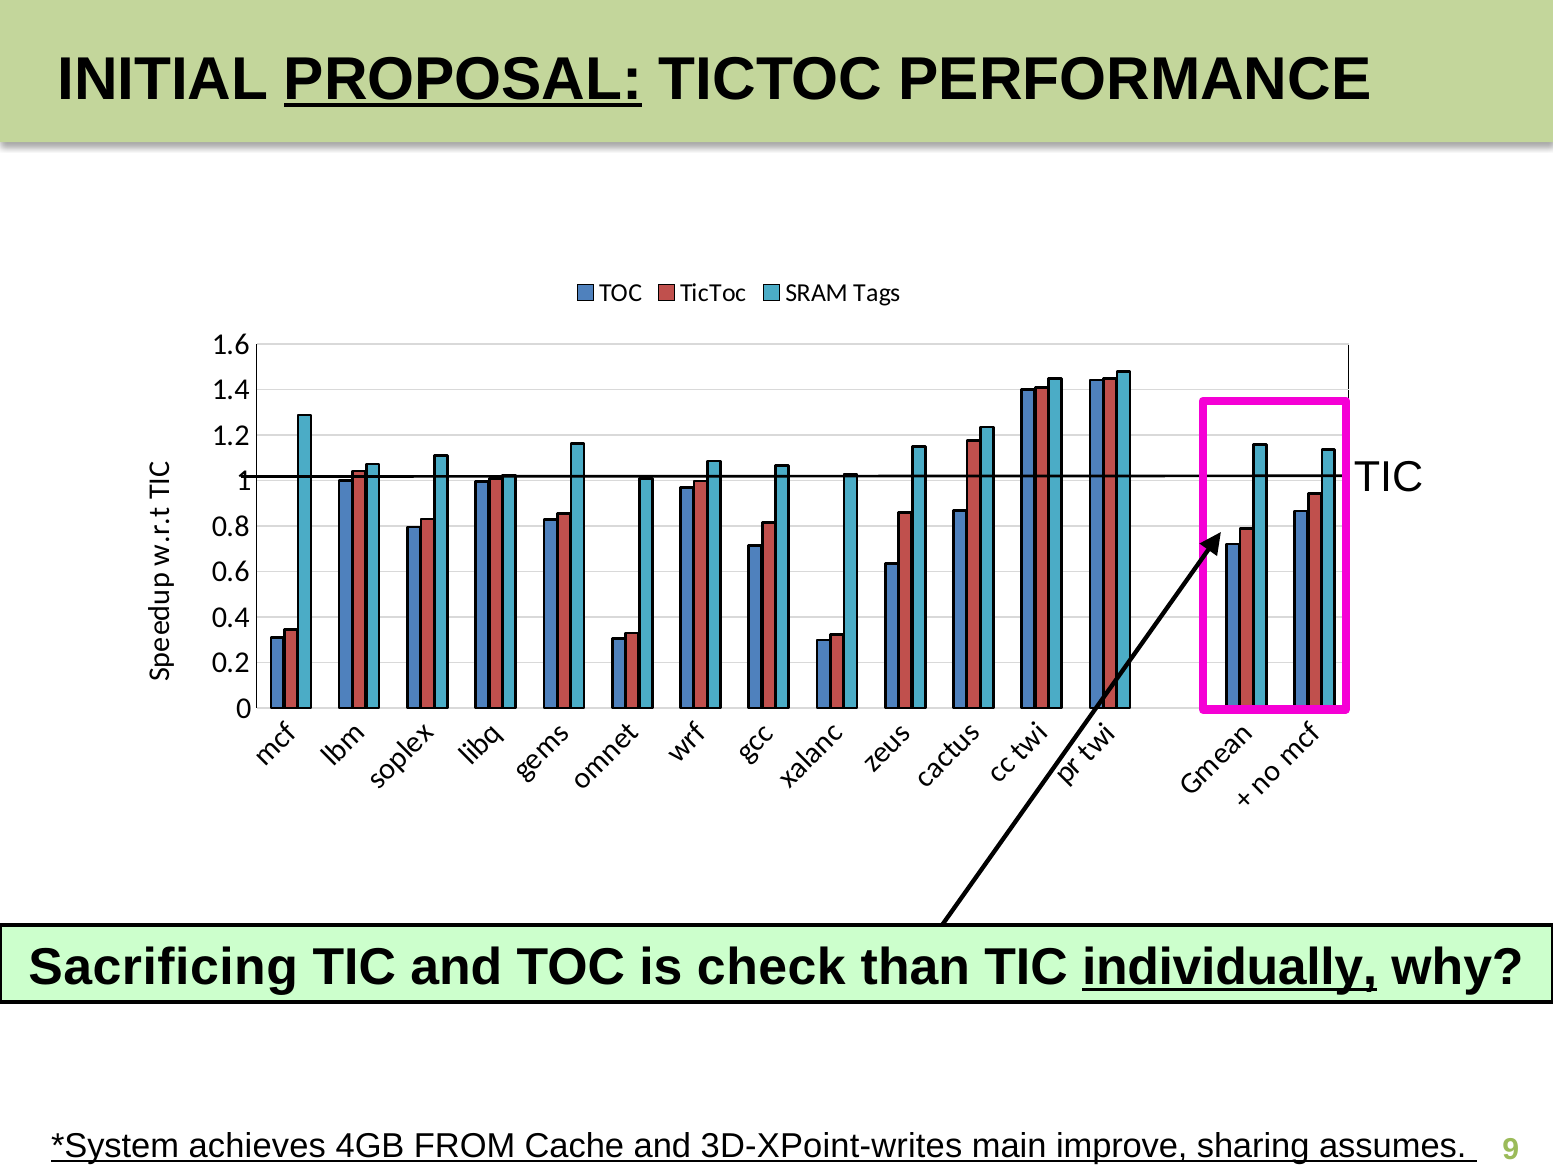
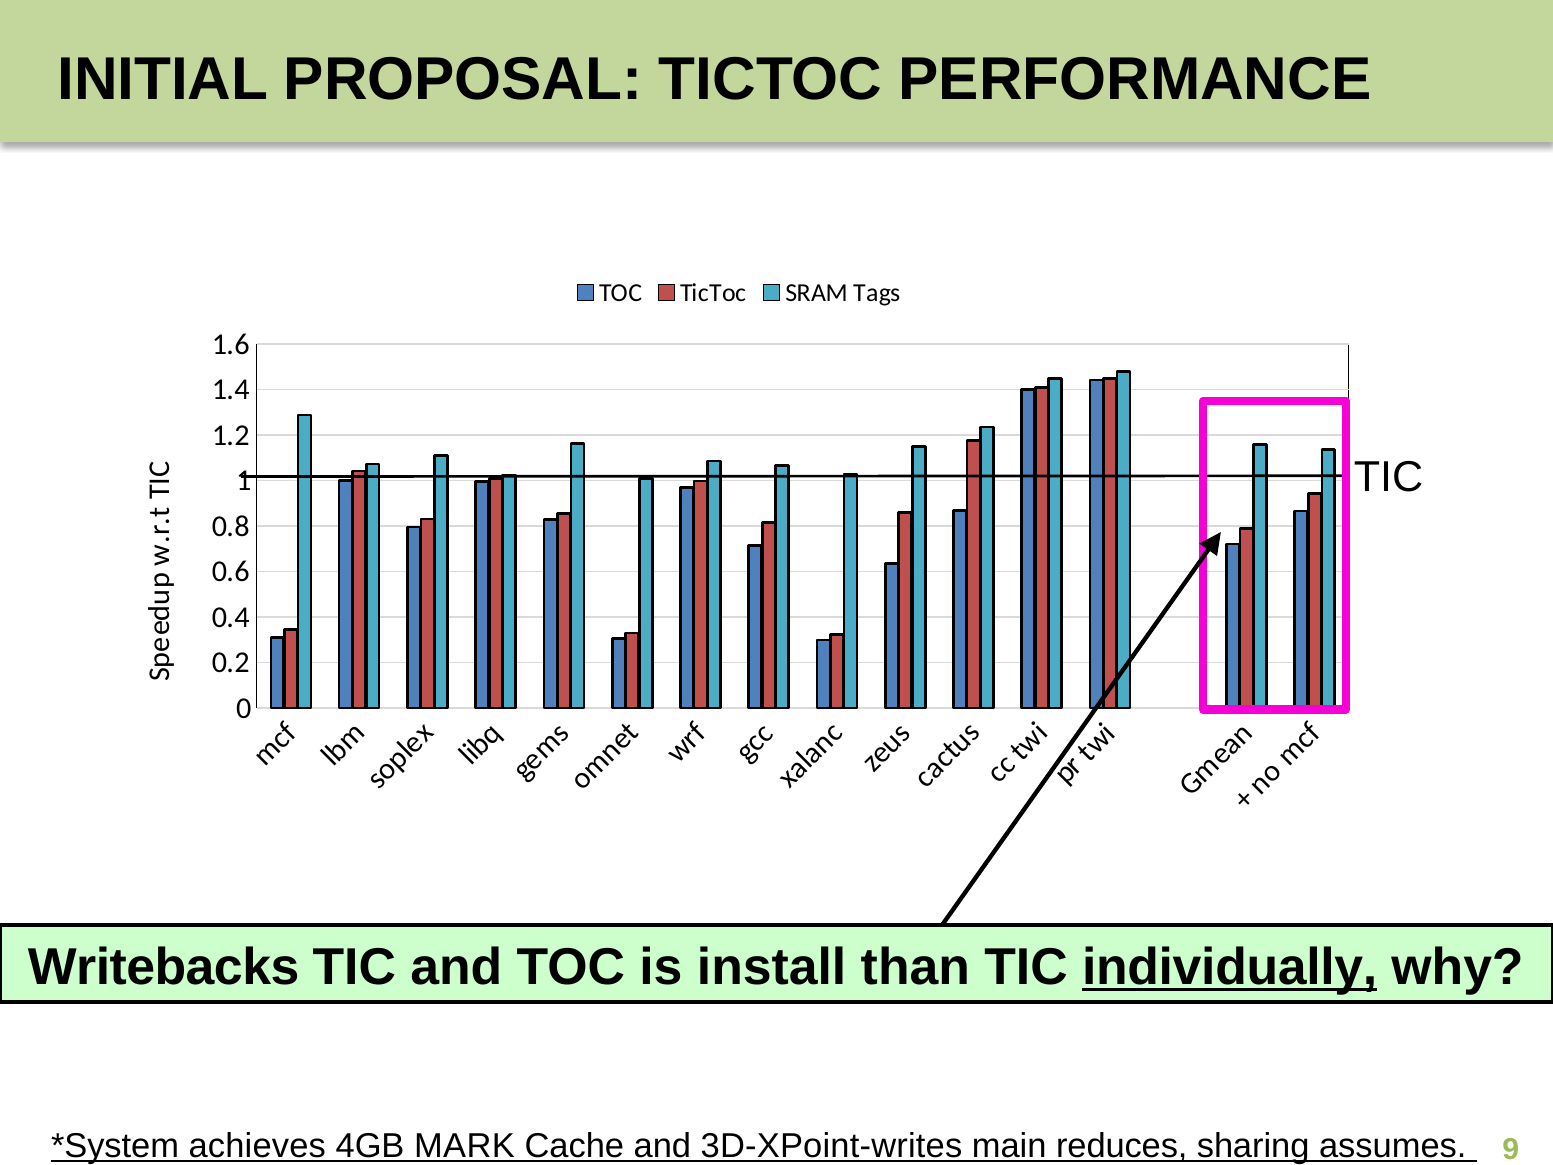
PROPOSAL underline: present -> none
Sacrificing: Sacrificing -> Writebacks
check: check -> install
FROM: FROM -> MARK
improve: improve -> reduces
